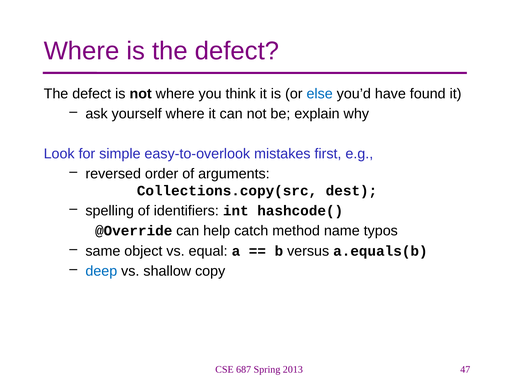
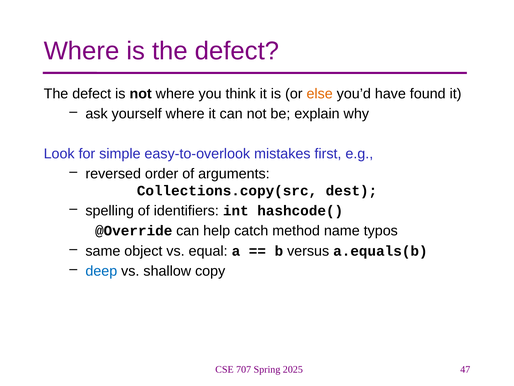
else colour: blue -> orange
687: 687 -> 707
2013: 2013 -> 2025
